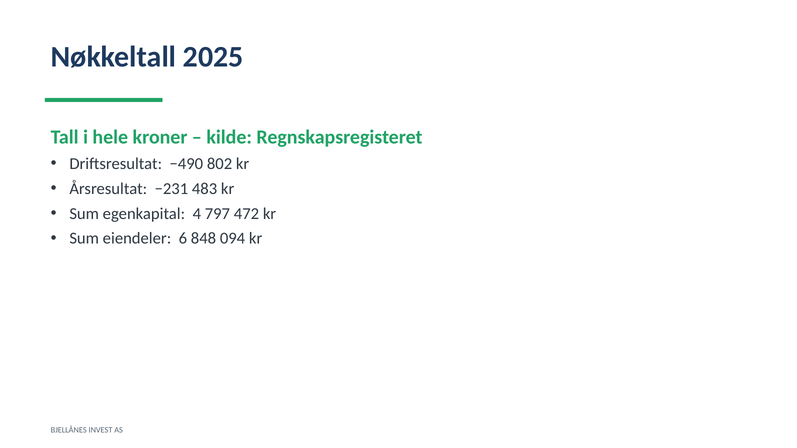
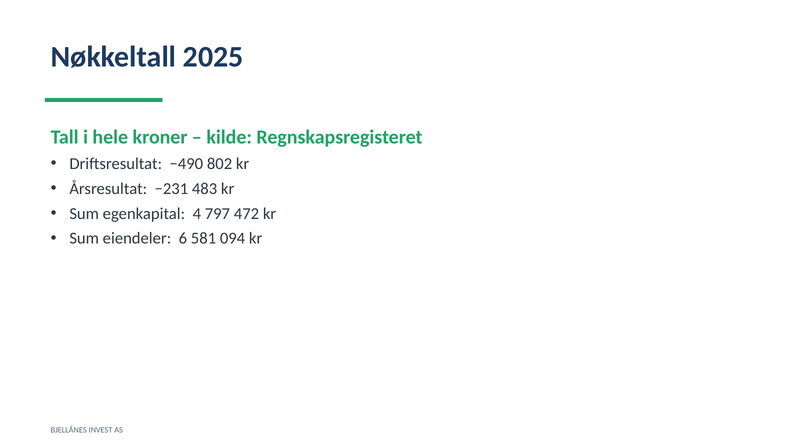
848: 848 -> 581
